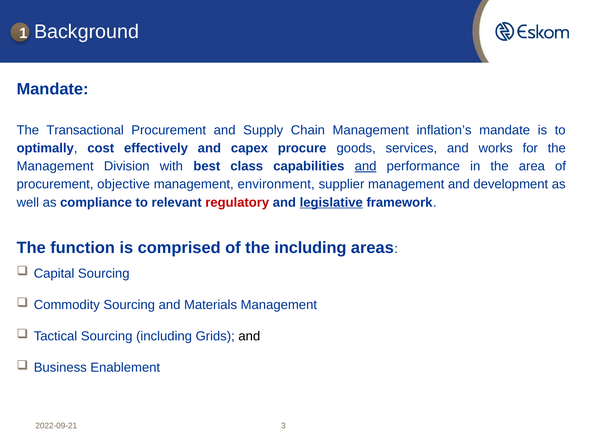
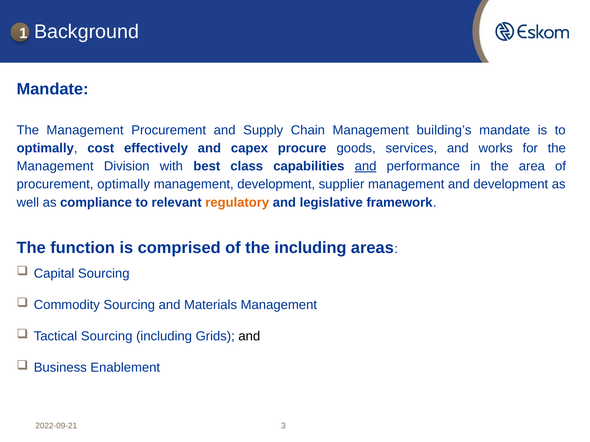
Transactional at (85, 130): Transactional -> Management
inflation’s: inflation’s -> building’s
procurement objective: objective -> optimally
management environment: environment -> development
regulatory colour: red -> orange
legislative underline: present -> none
